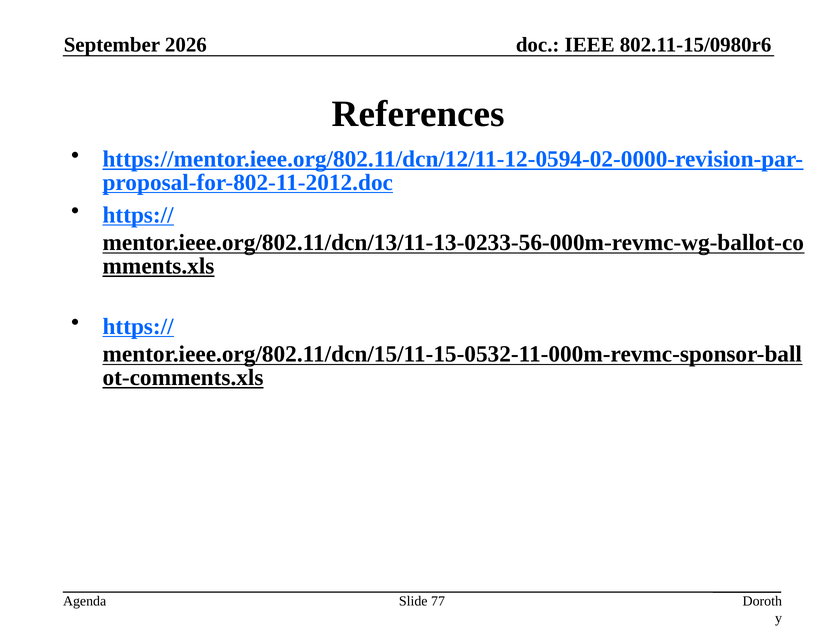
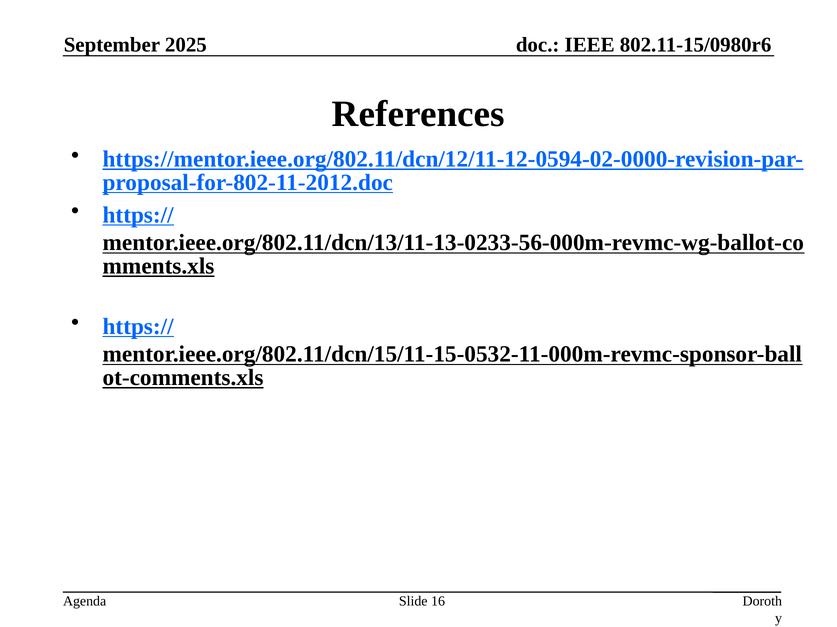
2026: 2026 -> 2025
77: 77 -> 16
